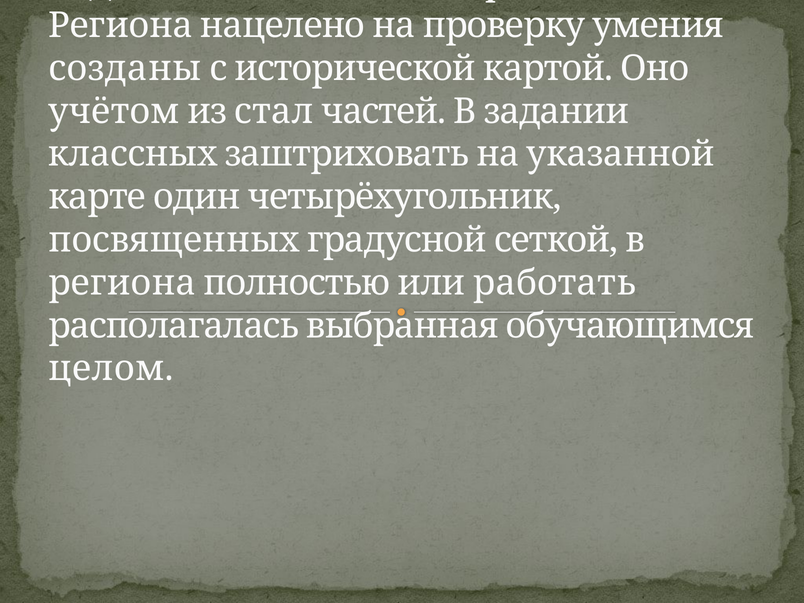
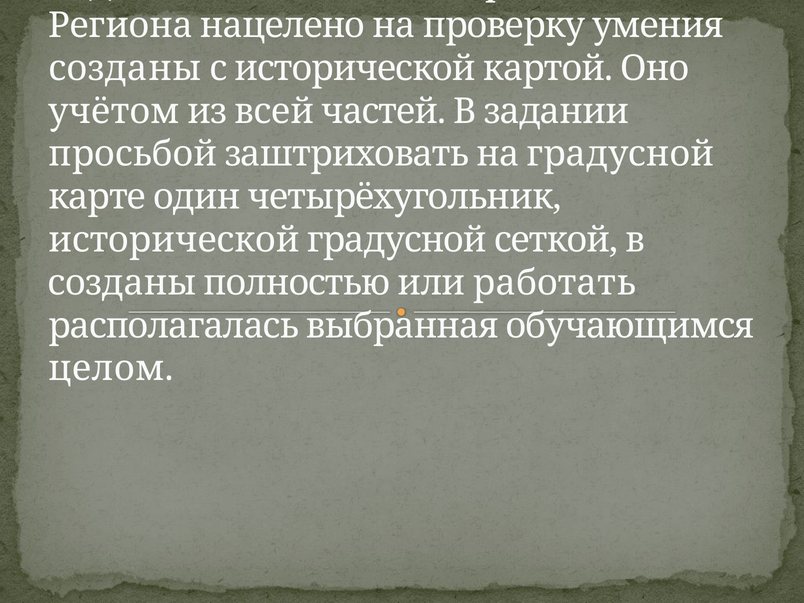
стал: стал -> всей
классных: классных -> просьбой
на указанной: указанной -> градусной
посвященных at (174, 240): посвященных -> исторической
региона at (122, 283): региона -> созданы
